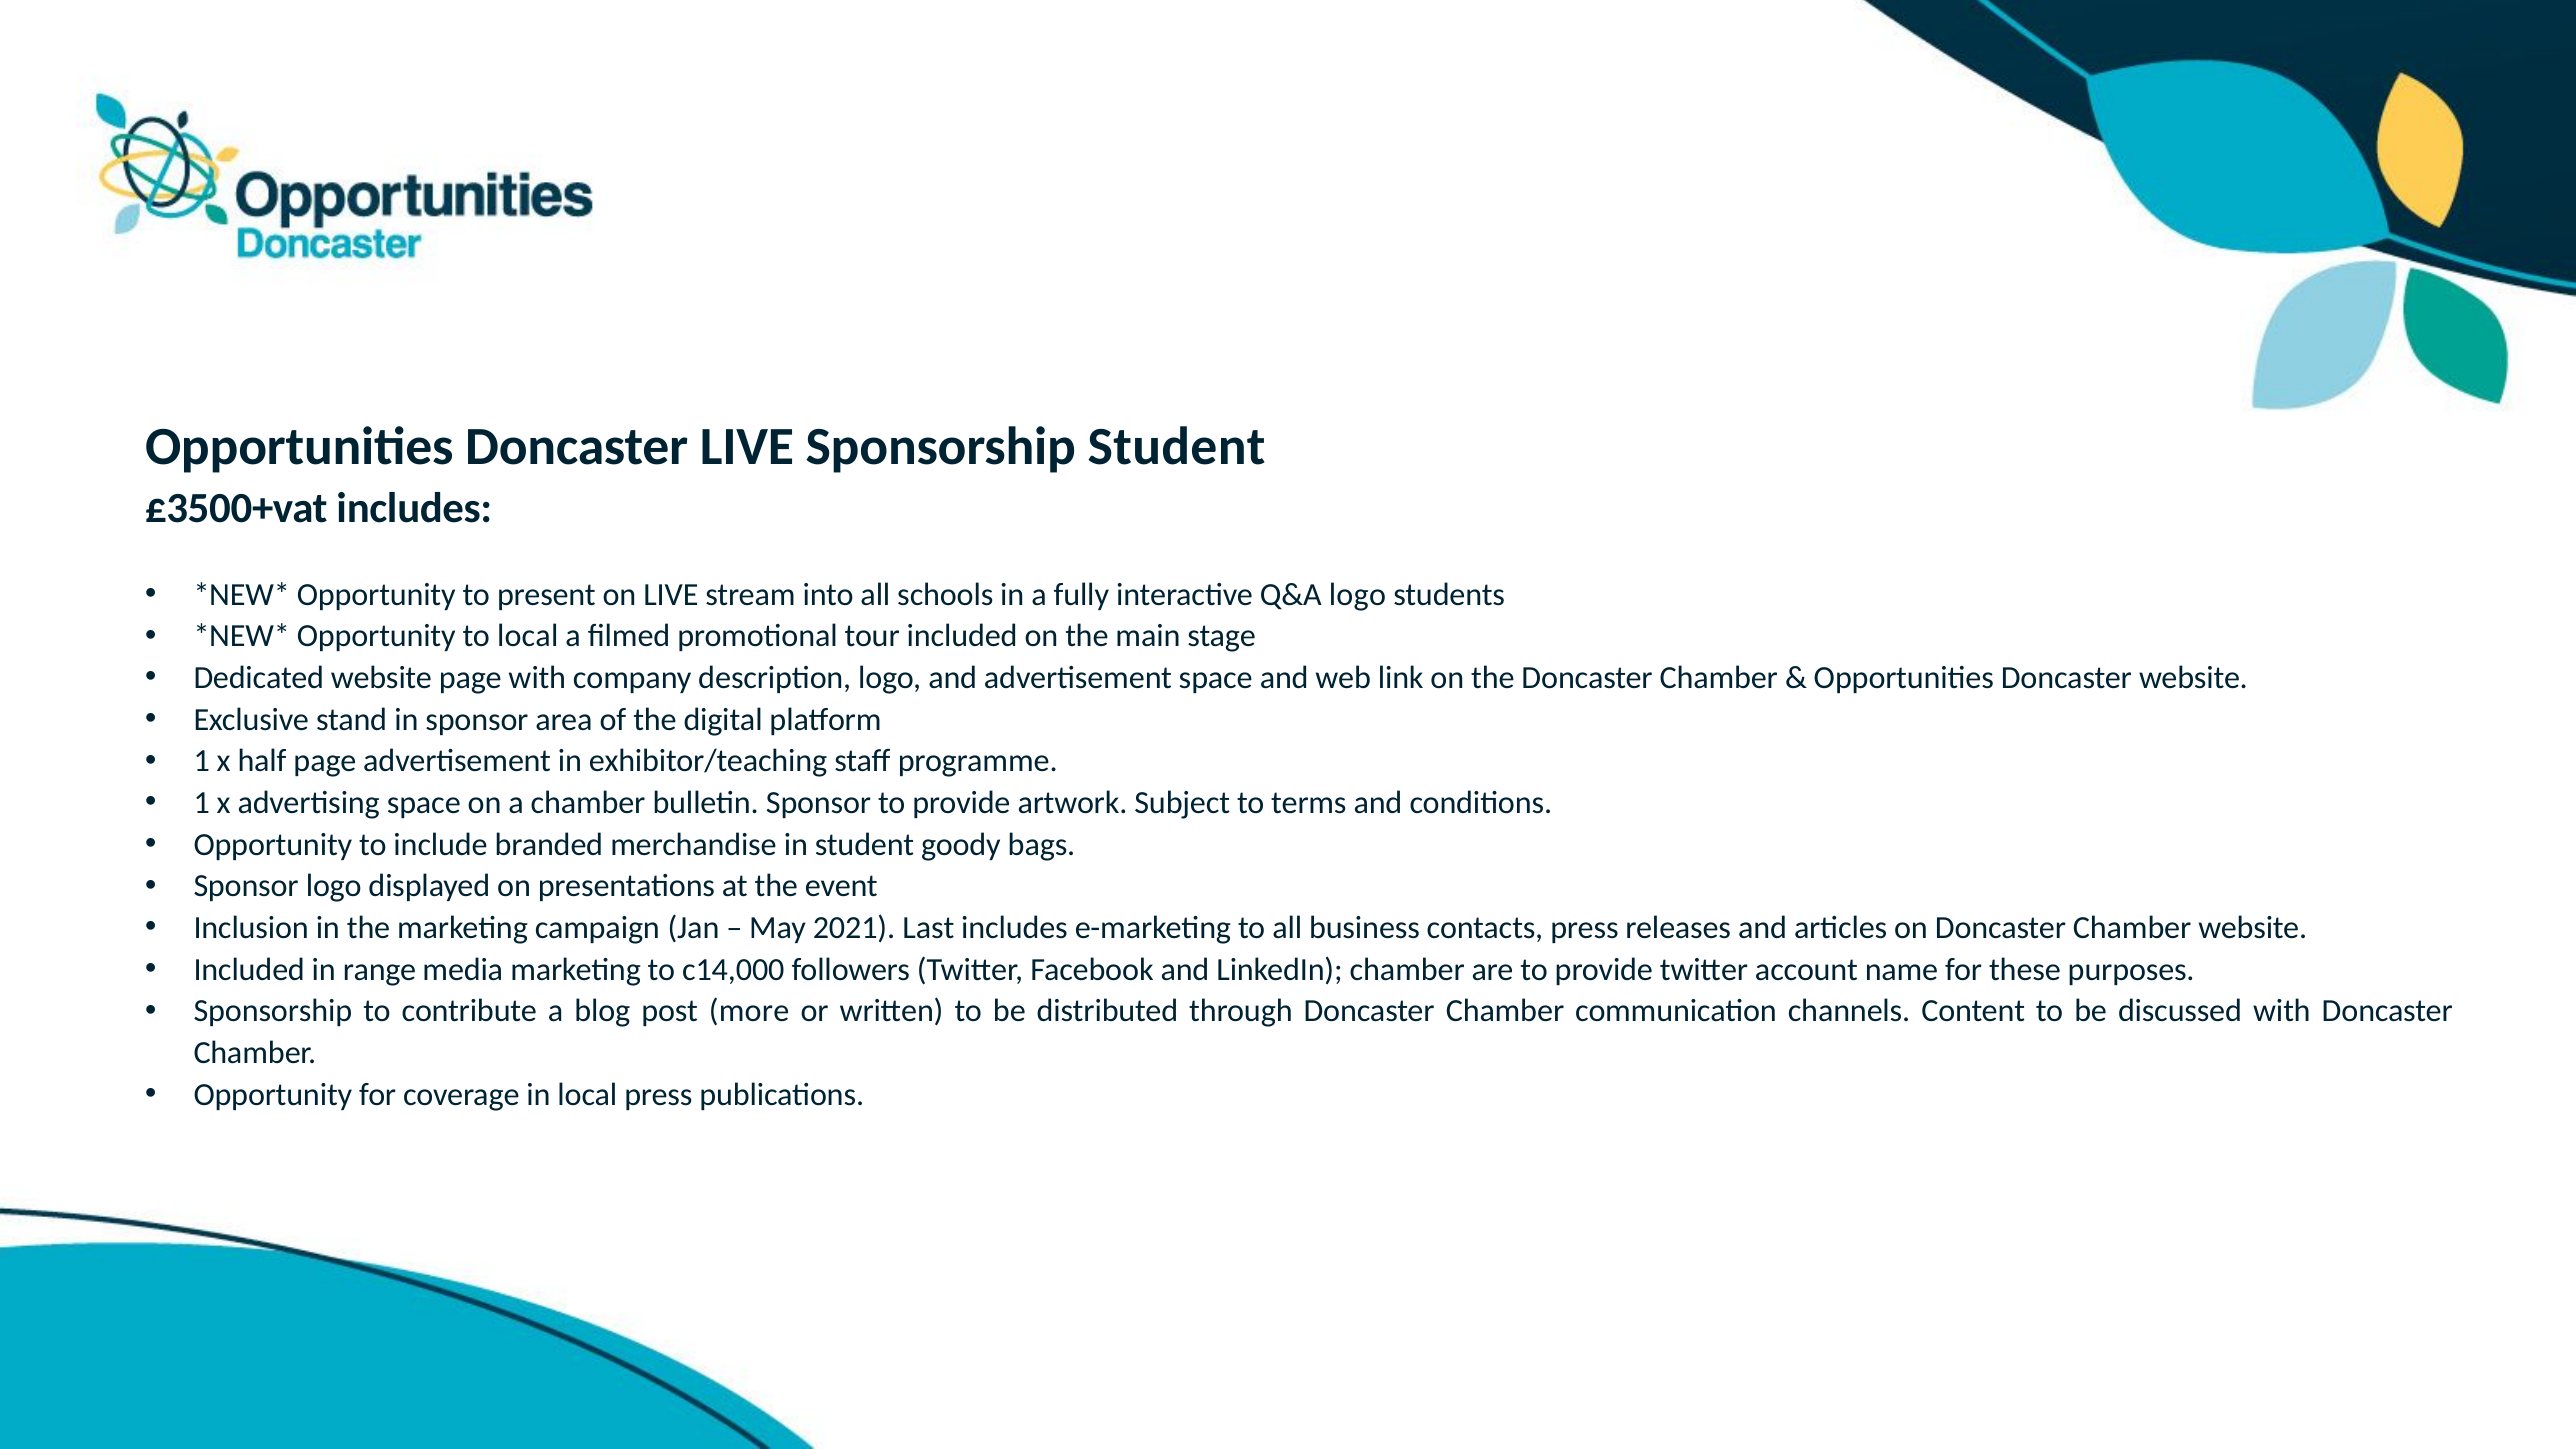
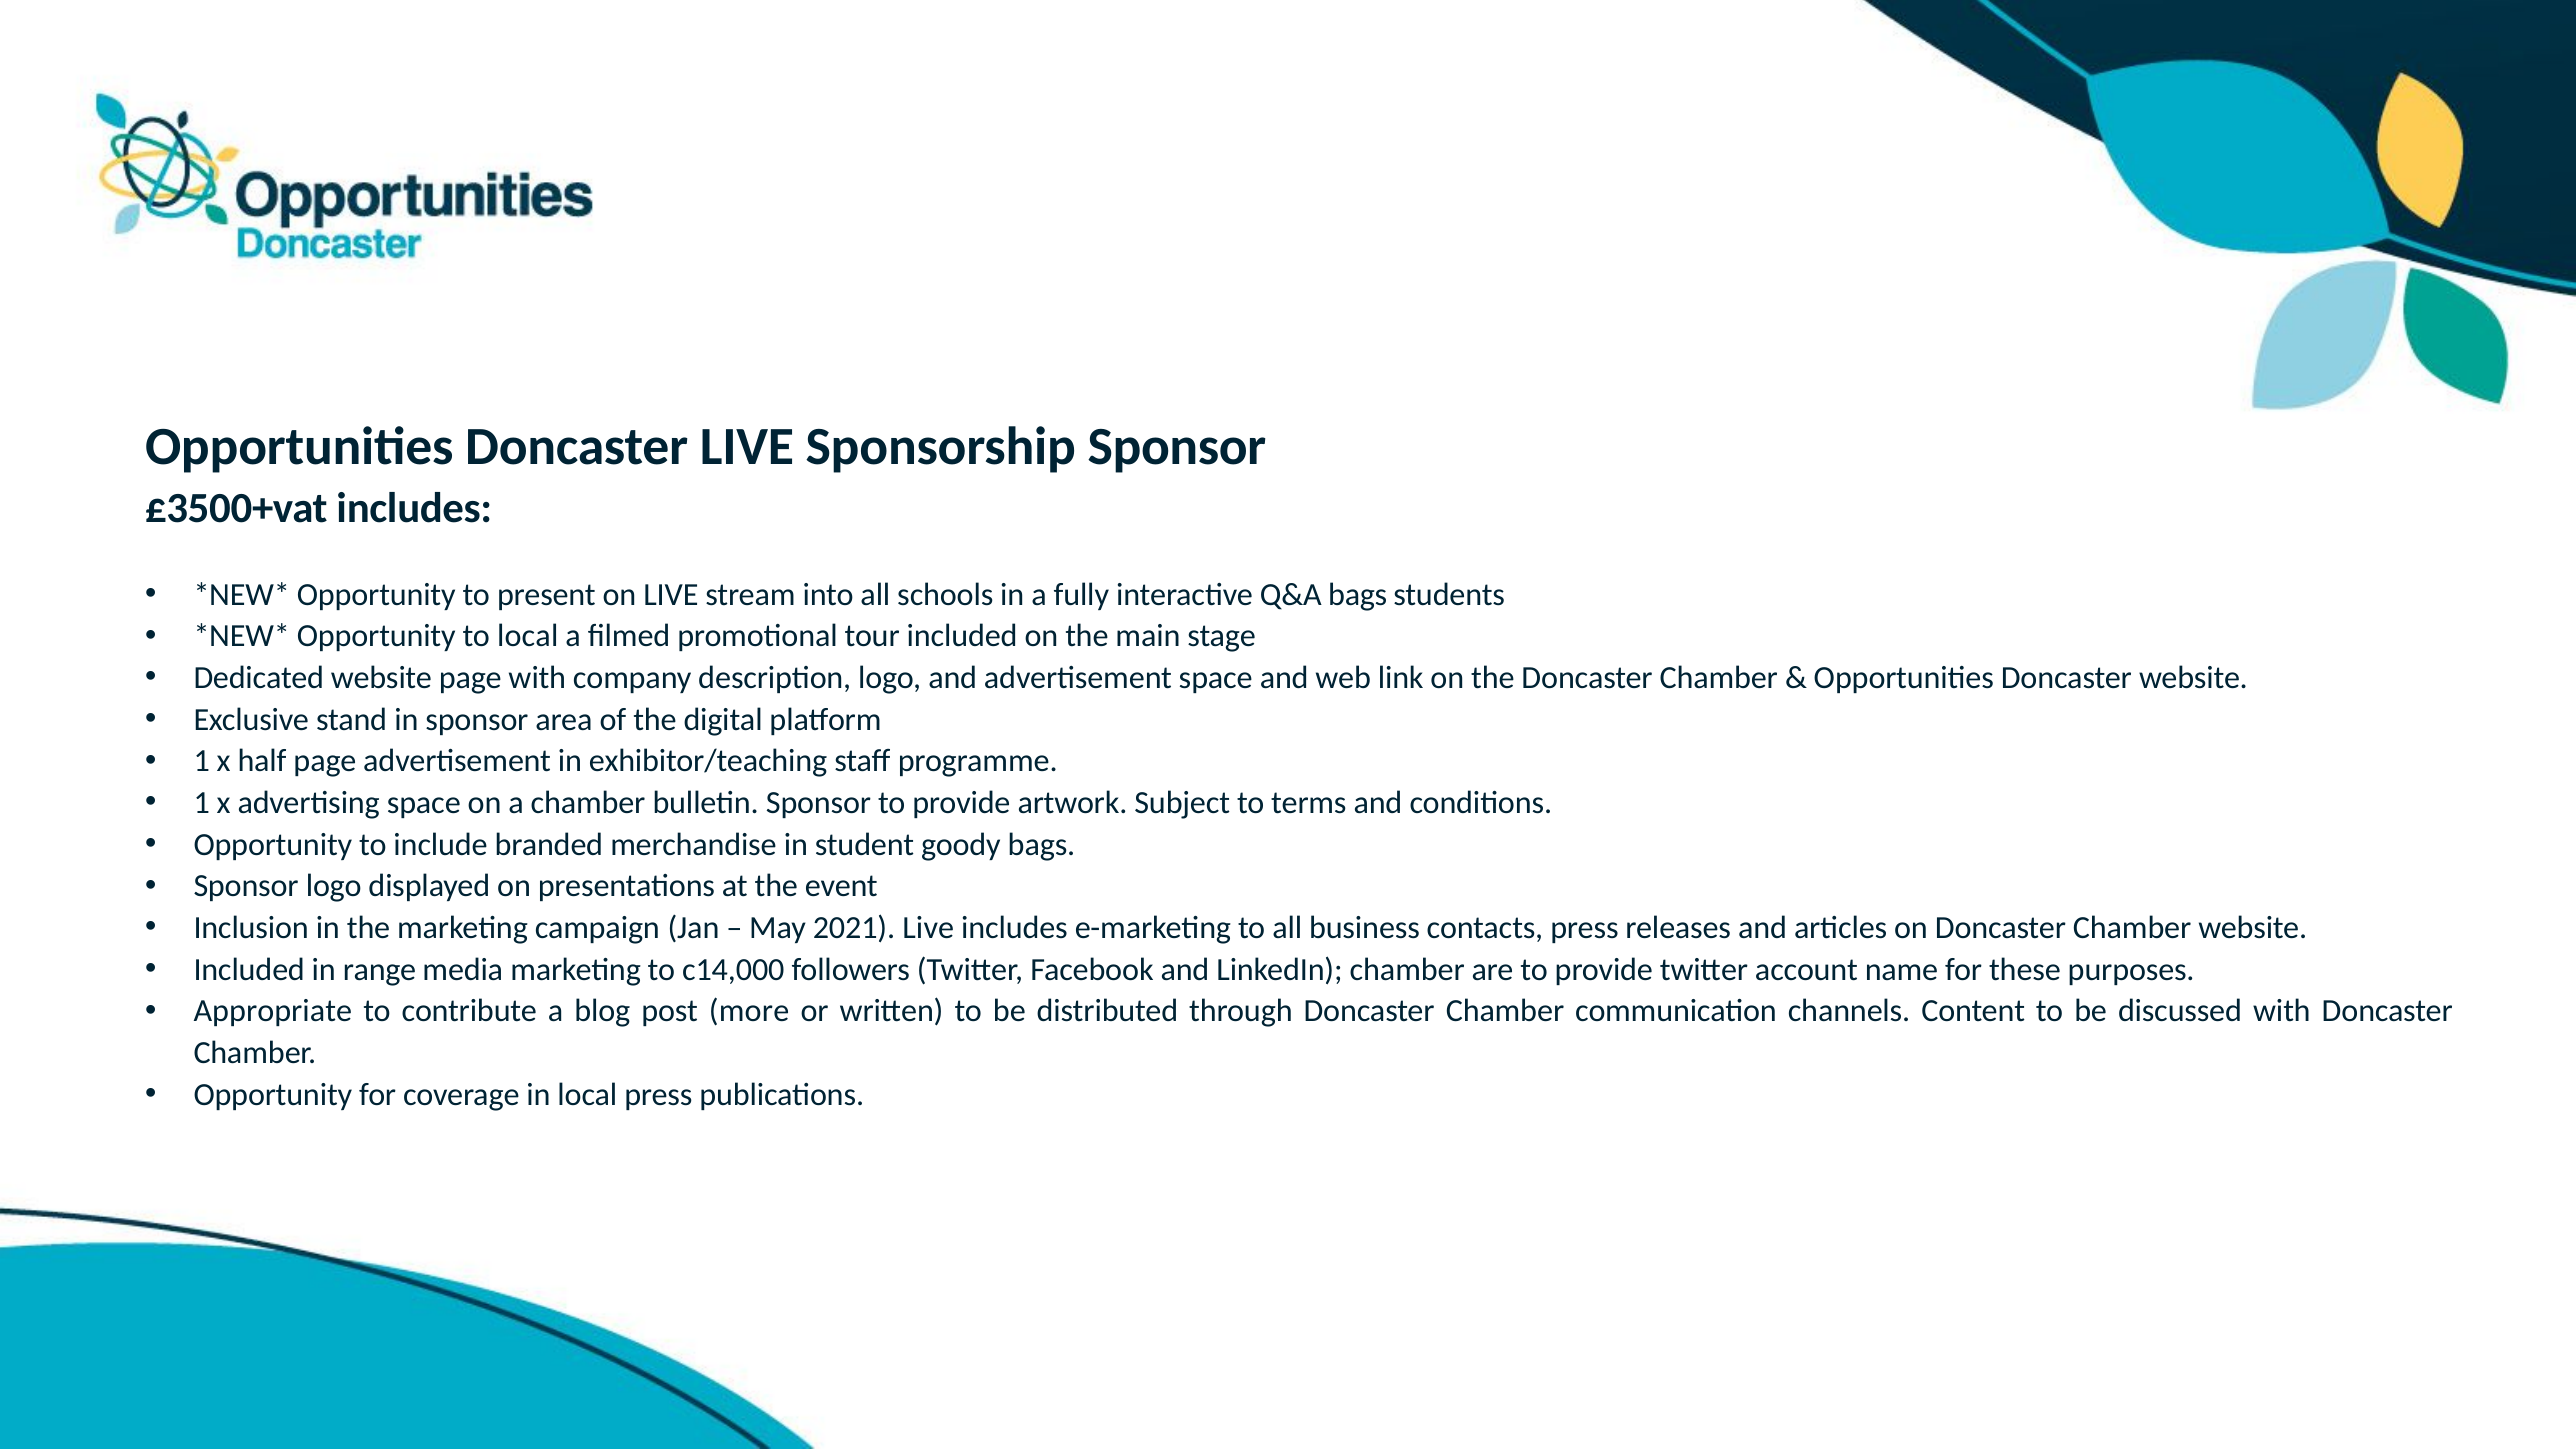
Sponsorship Student: Student -> Sponsor
Q&A logo: logo -> bags
2021 Last: Last -> Live
Sponsorship at (273, 1011): Sponsorship -> Appropriate
